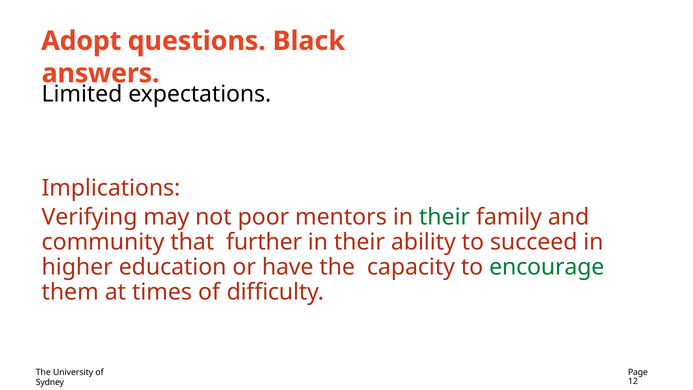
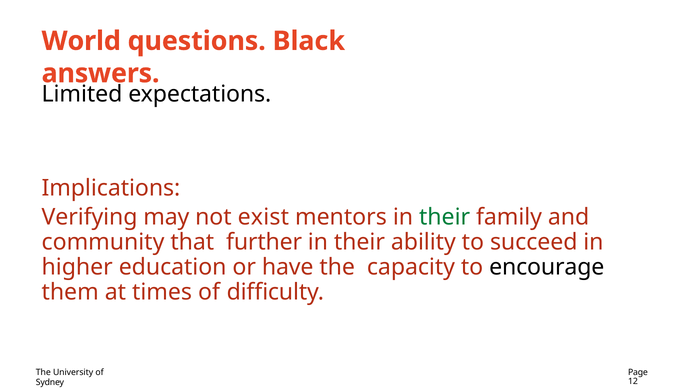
Adopt: Adopt -> World
poor: poor -> exist
encourage colour: green -> black
